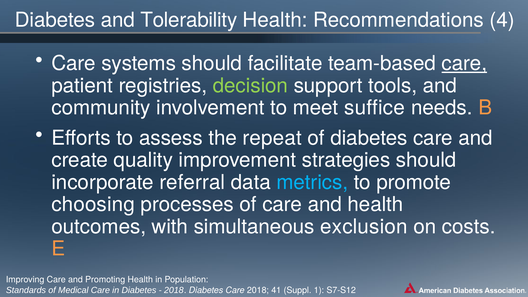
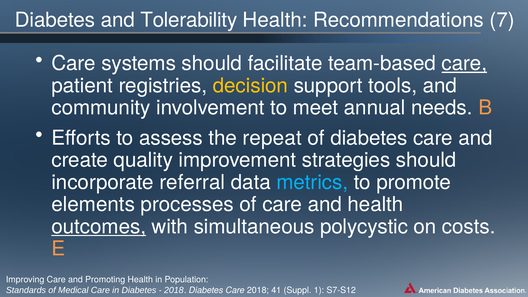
4: 4 -> 7
decision colour: light green -> yellow
suffice: suffice -> annual
choosing: choosing -> elements
outcomes underline: none -> present
exclusion: exclusion -> polycystic
